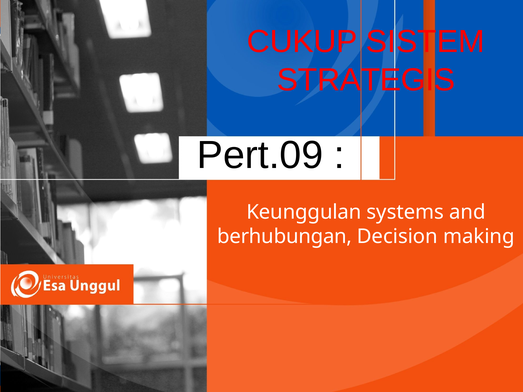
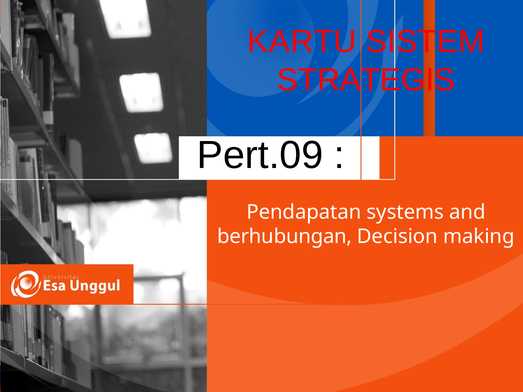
CUKUP: CUKUP -> KARTU
Keunggulan: Keunggulan -> Pendapatan
